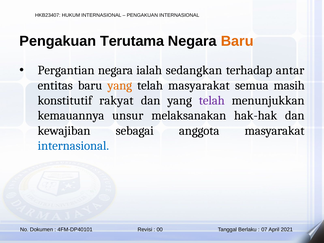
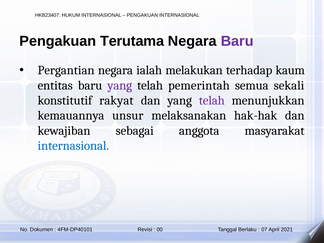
Baru at (237, 41) colour: orange -> purple
sedangkan: sedangkan -> melakukan
antar: antar -> kaum
yang at (120, 85) colour: orange -> purple
telah masyarakat: masyarakat -> pemerintah
masih: masih -> sekali
